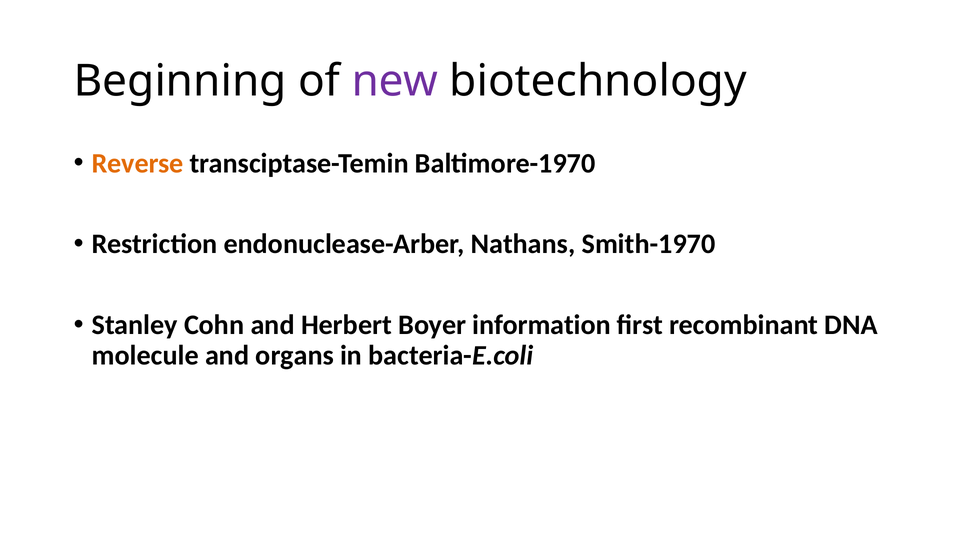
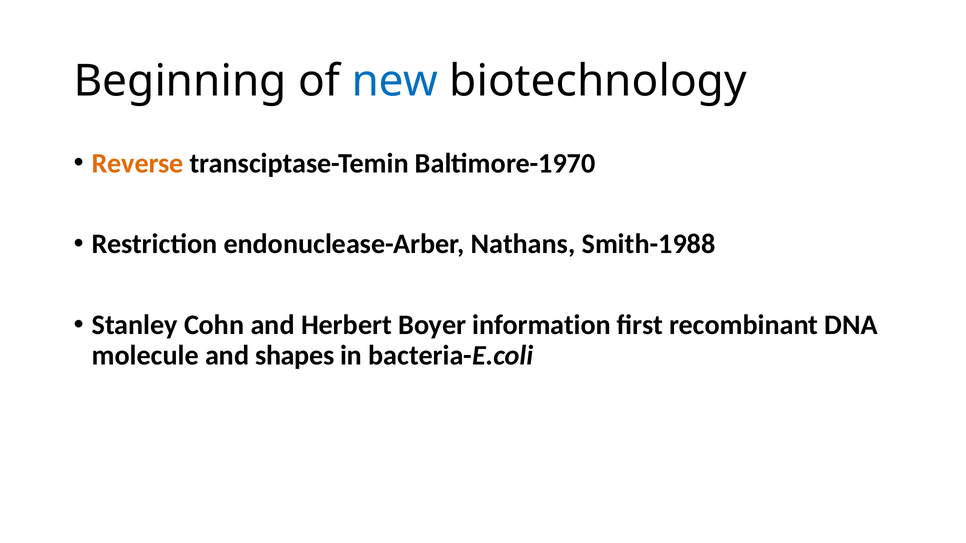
new colour: purple -> blue
Smith-1970: Smith-1970 -> Smith-1988
organs: organs -> shapes
